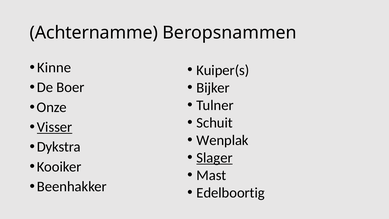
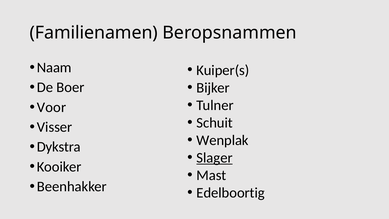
Achternamme: Achternamme -> Familienamen
Kinne: Kinne -> Naam
Onze: Onze -> Voor
Visser underline: present -> none
